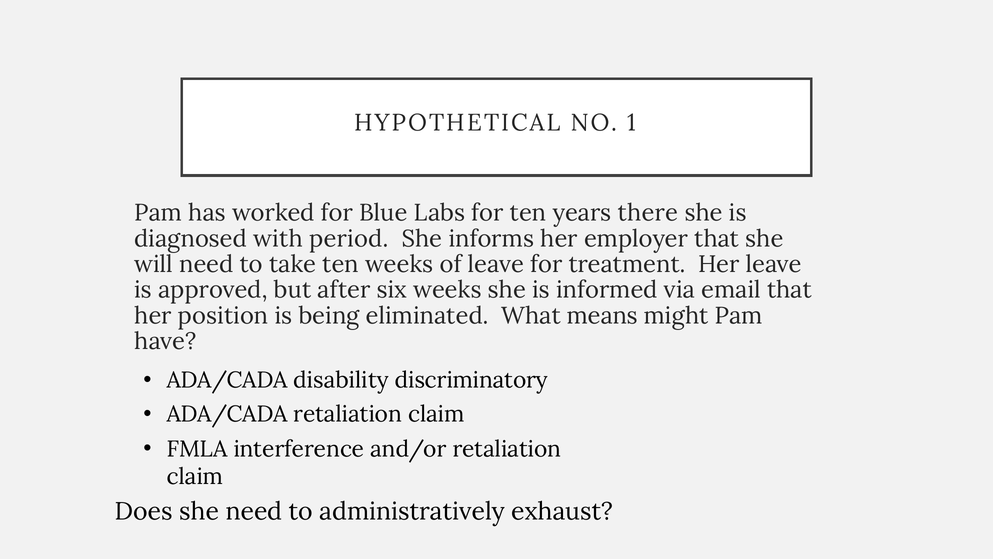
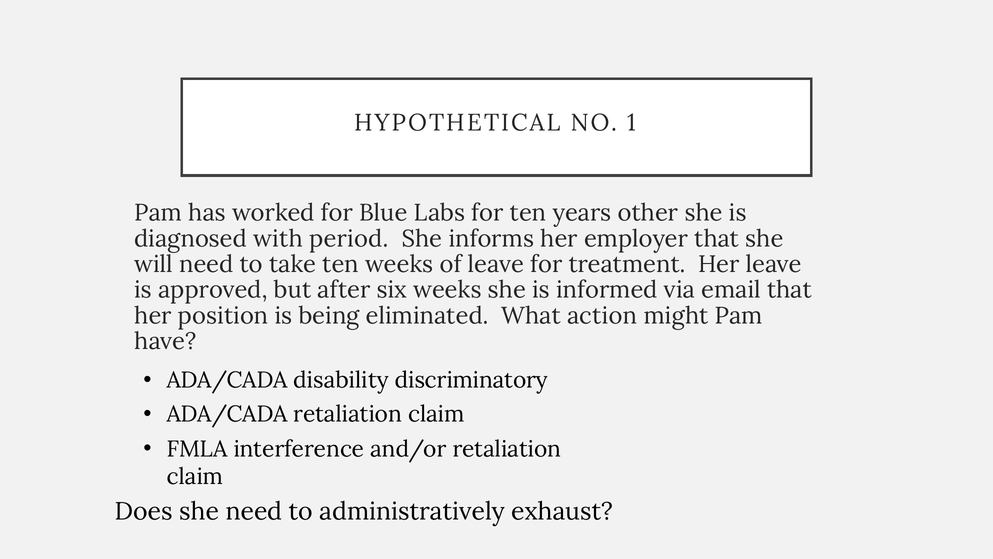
there: there -> other
means: means -> action
